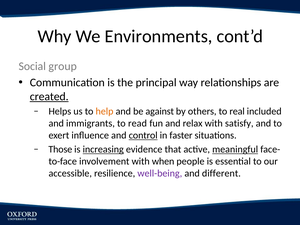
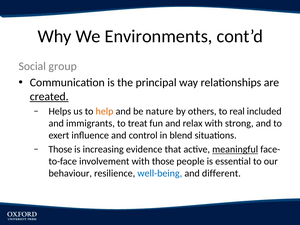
against: against -> nature
read: read -> treat
satisfy: satisfy -> strong
control underline: present -> none
faster: faster -> blend
increasing underline: present -> none
with when: when -> those
accessible: accessible -> behaviour
well-being colour: purple -> blue
